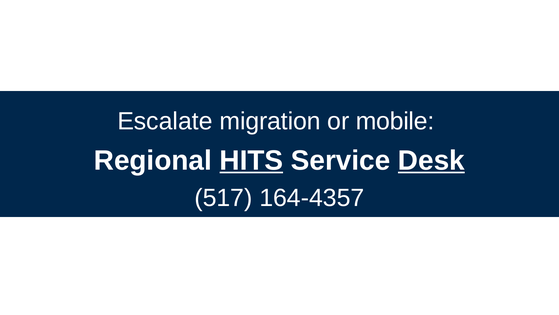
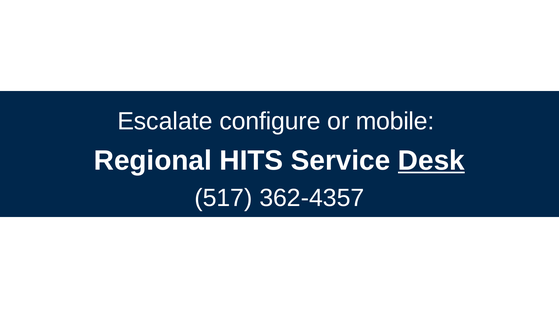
migration: migration -> configure
HITS underline: present -> none
164-4357: 164-4357 -> 362-4357
